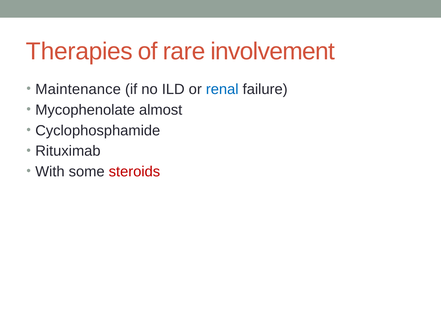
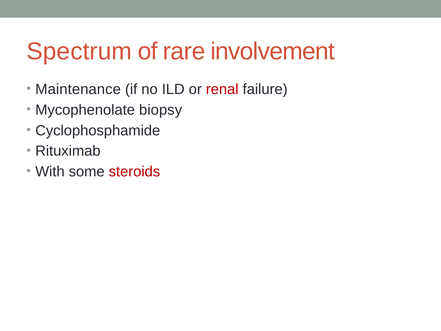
Therapies: Therapies -> Spectrum
renal colour: blue -> red
almost: almost -> biopsy
